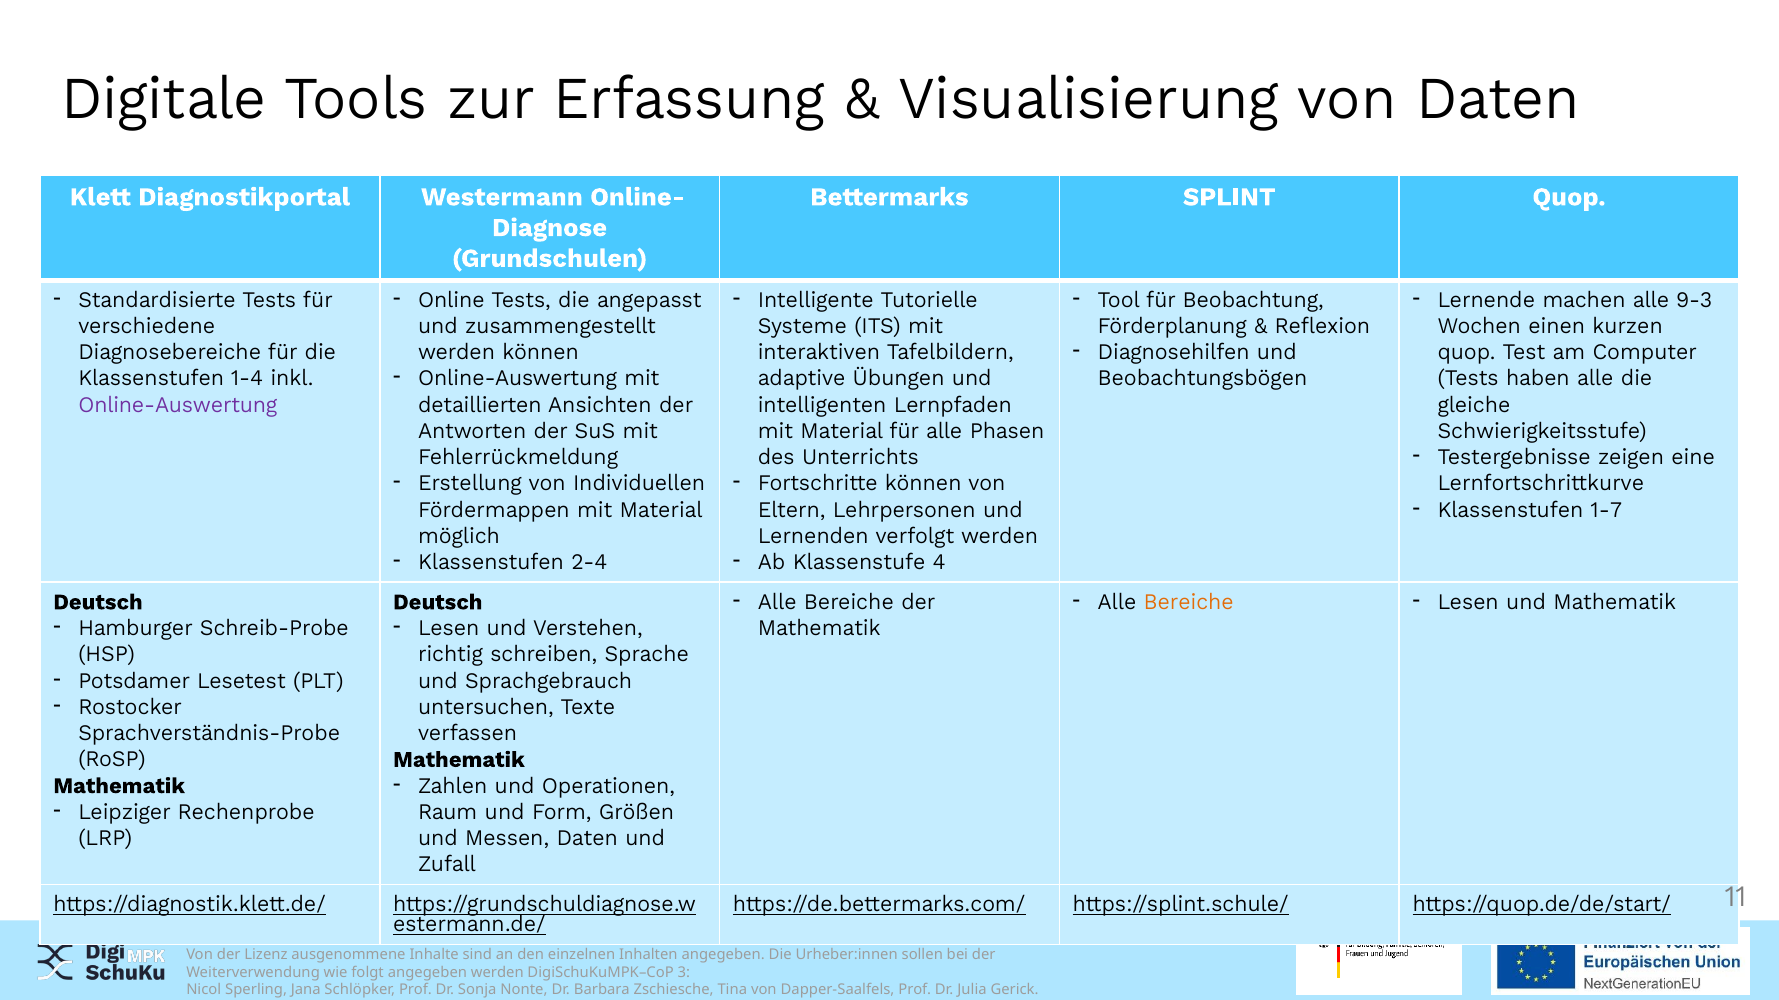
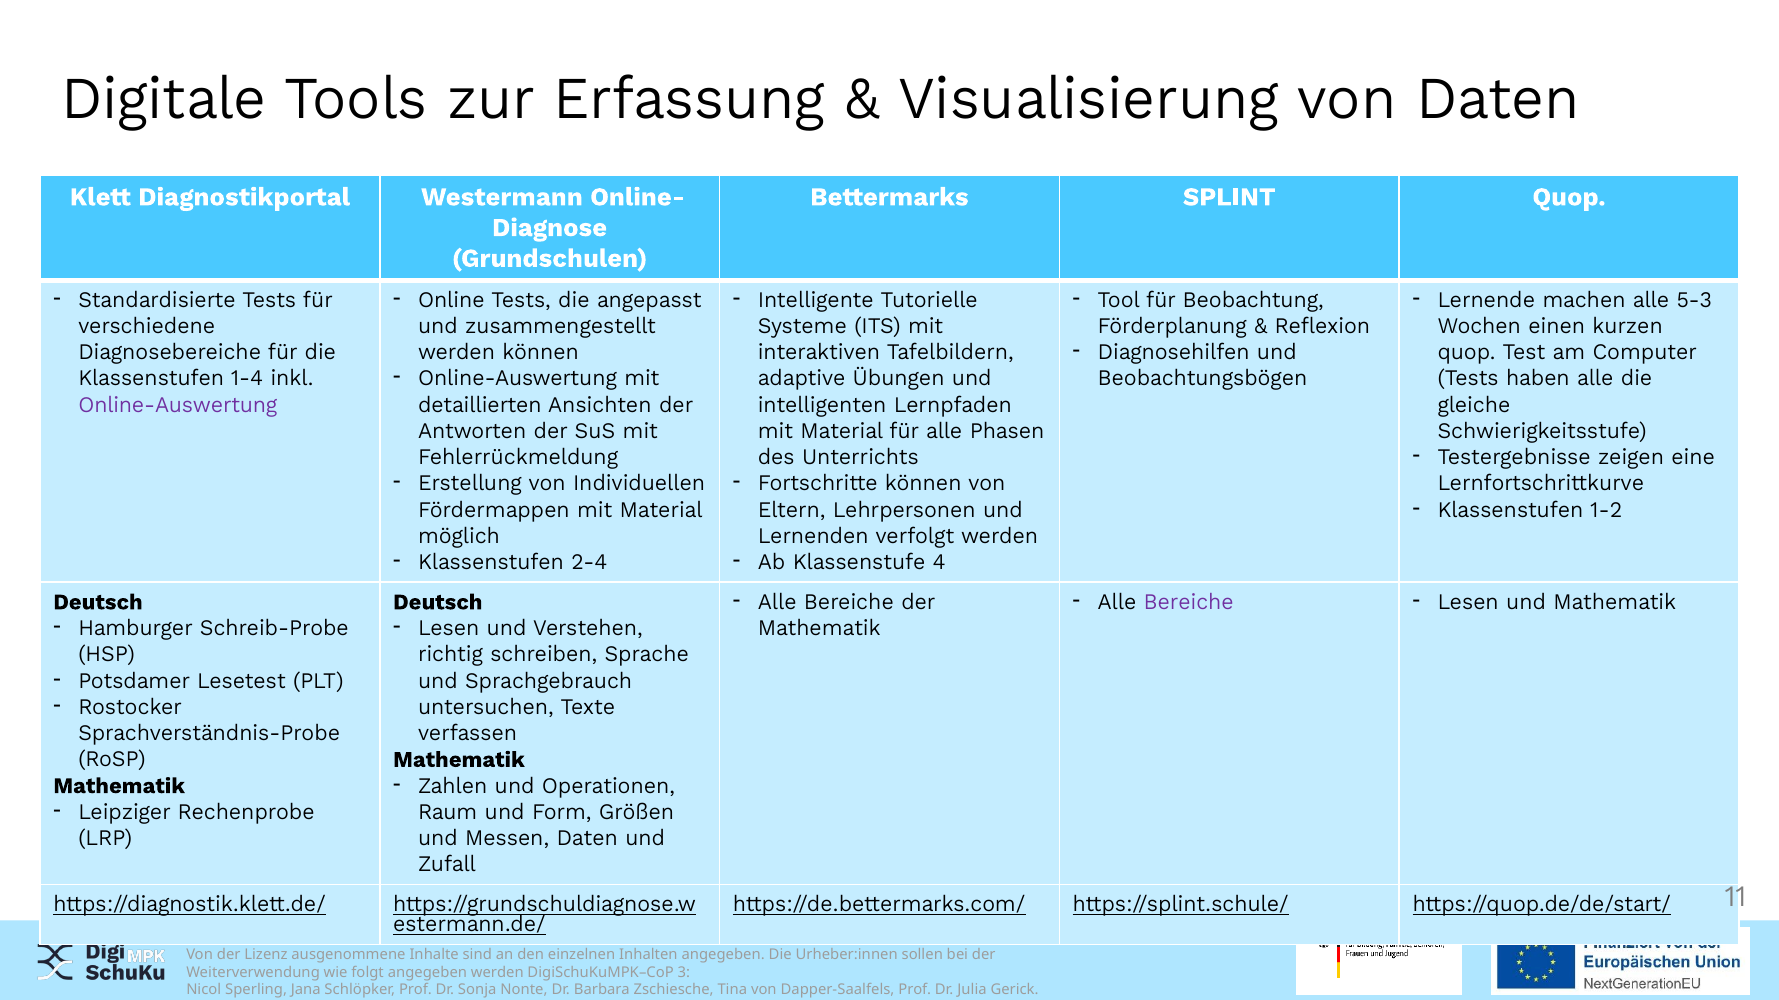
9-3: 9-3 -> 5-3
1-7: 1-7 -> 1-2
Bereiche at (1189, 602) colour: orange -> purple
